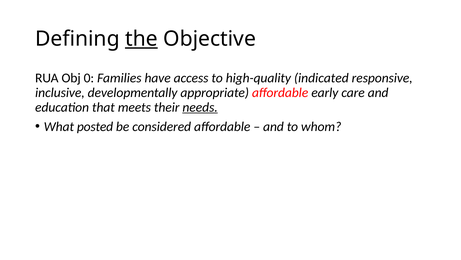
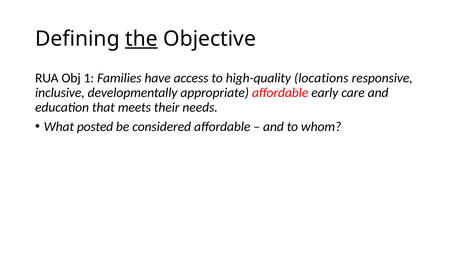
0: 0 -> 1
indicated: indicated -> locations
needs underline: present -> none
